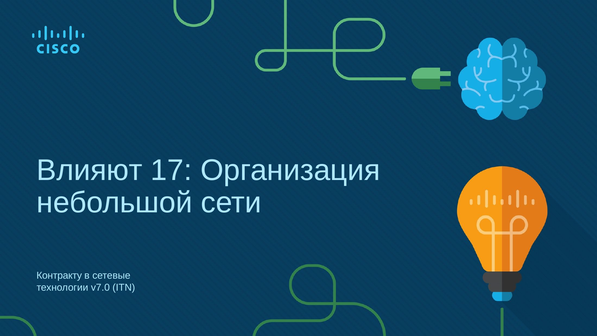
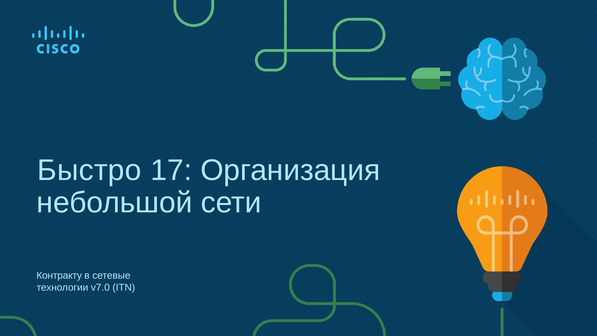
Влияют: Влияют -> Быстро
